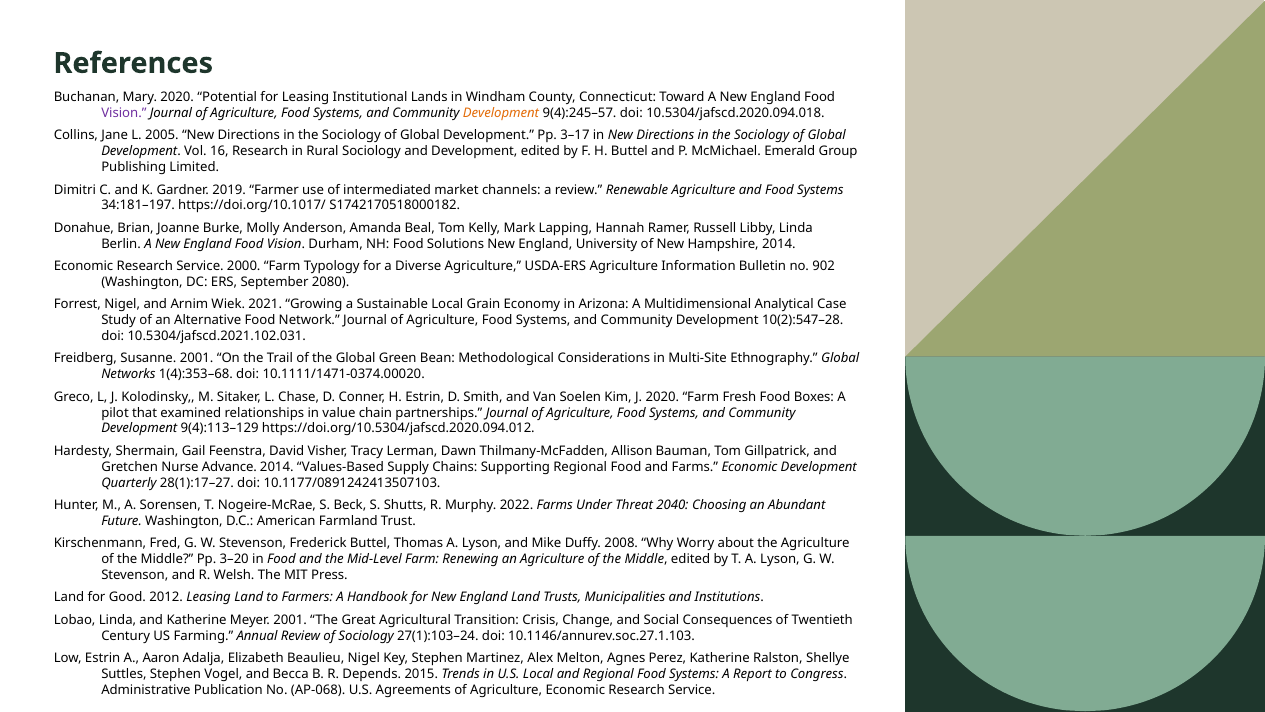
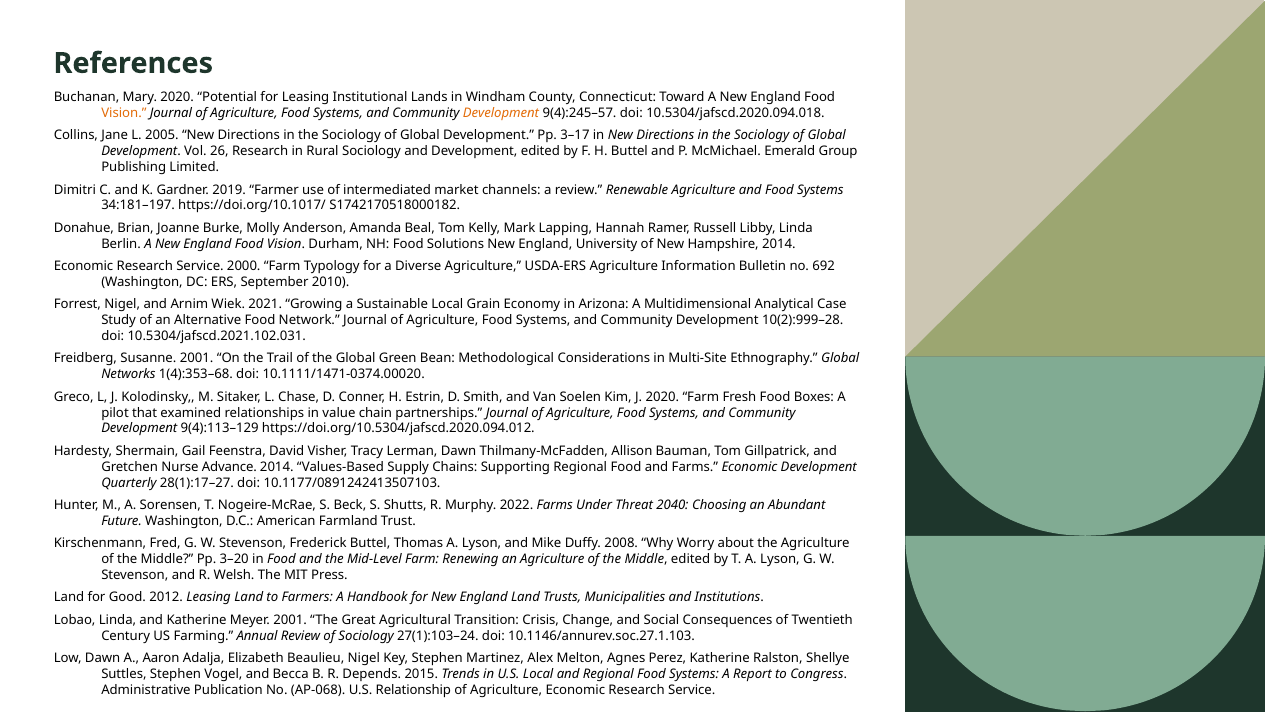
Vision at (124, 113) colour: purple -> orange
16: 16 -> 26
902: 902 -> 692
2080: 2080 -> 2010
10(2):547–28: 10(2):547–28 -> 10(2):999–28
Low Estrin: Estrin -> Dawn
Agreements: Agreements -> Relationship
